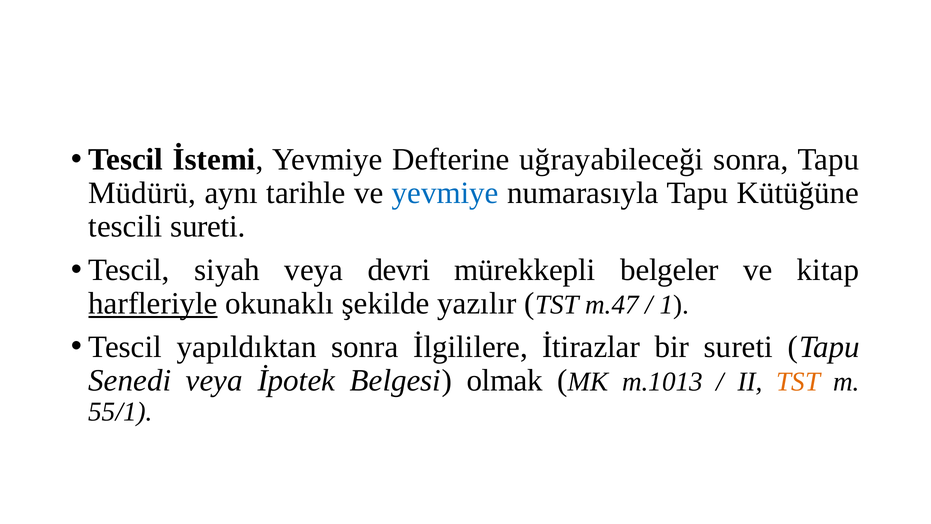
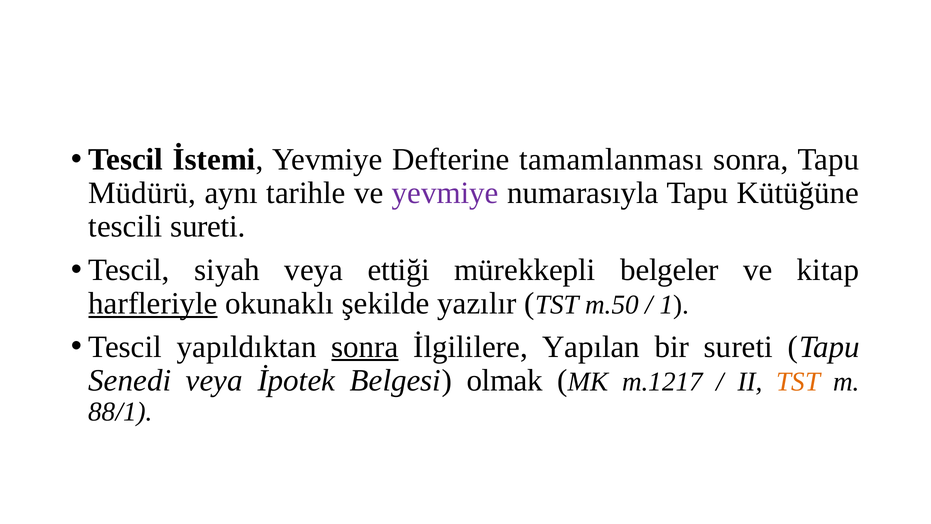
uğrayabileceği: uğrayabileceği -> tamamlanması
yevmiye at (445, 193) colour: blue -> purple
devri: devri -> ettiği
m.47: m.47 -> m.50
sonra at (365, 347) underline: none -> present
İtirazlar: İtirazlar -> Yapılan
m.1013: m.1013 -> m.1217
55/1: 55/1 -> 88/1
